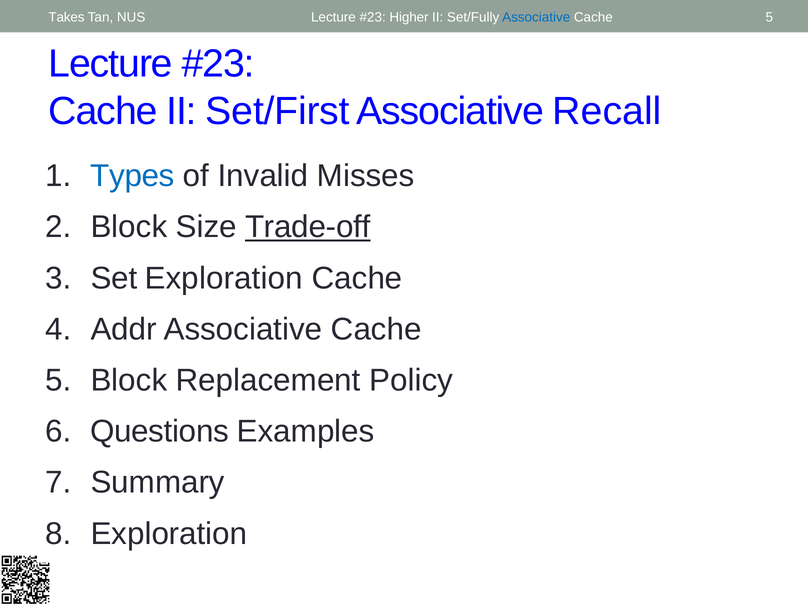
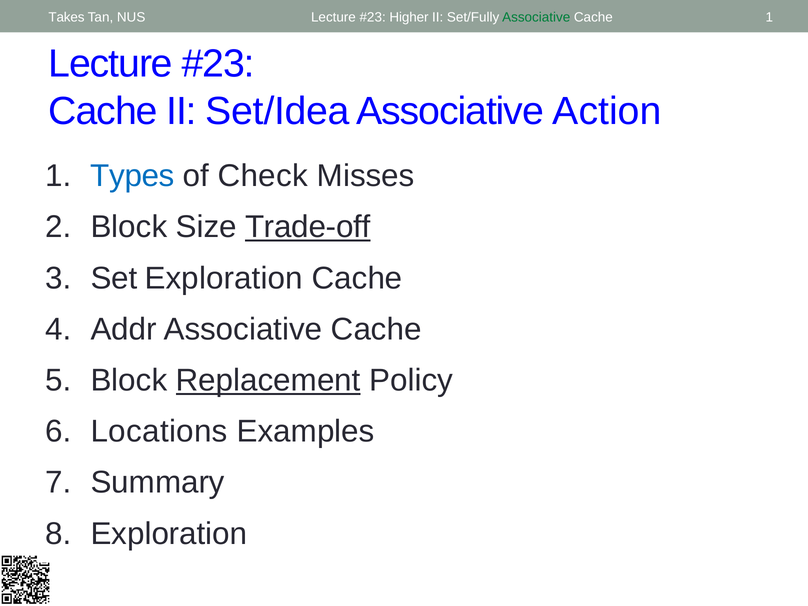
Associative at (536, 17) colour: blue -> green
NUS 5: 5 -> 1
Set/First: Set/First -> Set/Idea
Recall: Recall -> Action
Invalid: Invalid -> Check
Replacement underline: none -> present
Questions: Questions -> Locations
